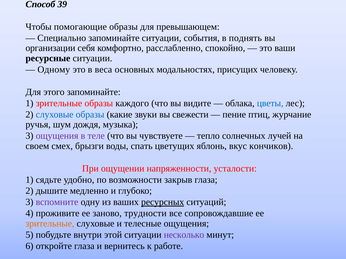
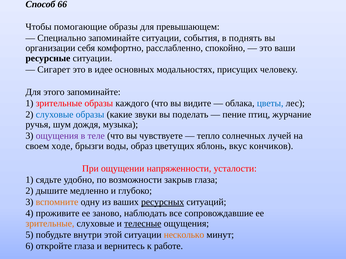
39: 39 -> 66
Одному: Одному -> Сигарет
веса: веса -> идее
свежести: свежести -> поделать
смех: смех -> ходе
спать: спать -> образ
вспомните colour: purple -> orange
трудности: трудности -> наблюдать
телесные underline: none -> present
несколько colour: purple -> orange
